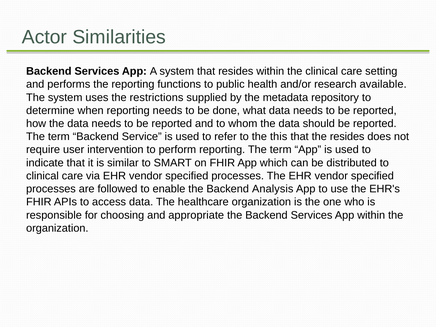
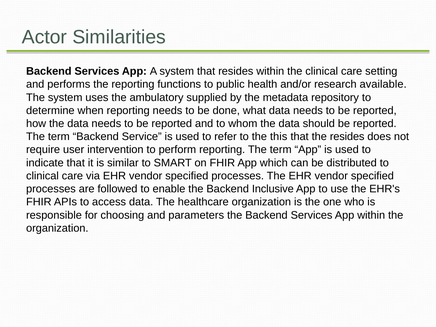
restrictions: restrictions -> ambulatory
Analysis: Analysis -> Inclusive
appropriate: appropriate -> parameters
